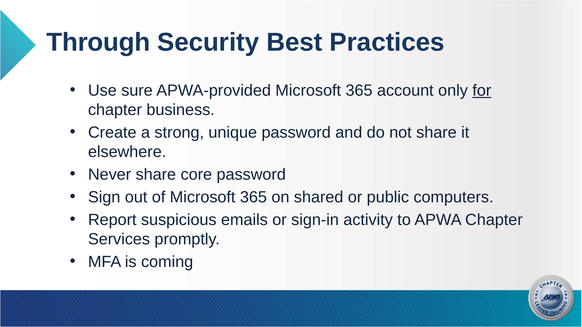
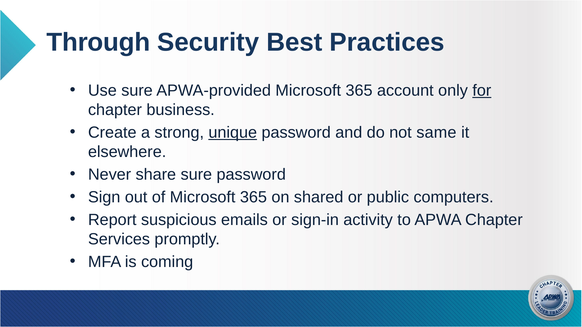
unique underline: none -> present
not share: share -> same
share core: core -> sure
